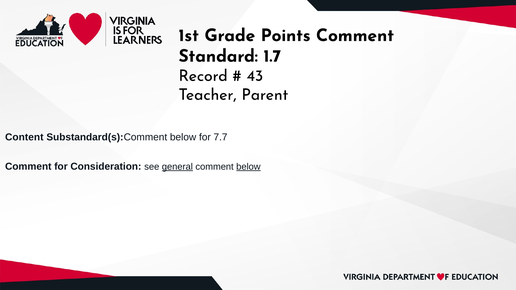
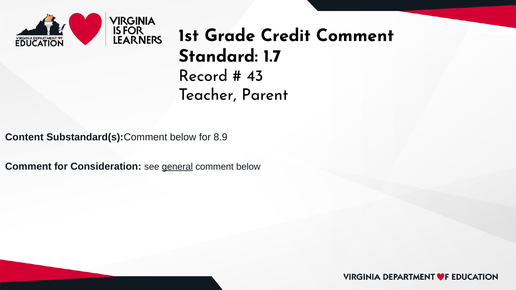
Points: Points -> Credit
7.7: 7.7 -> 8.9
below at (248, 167) underline: present -> none
